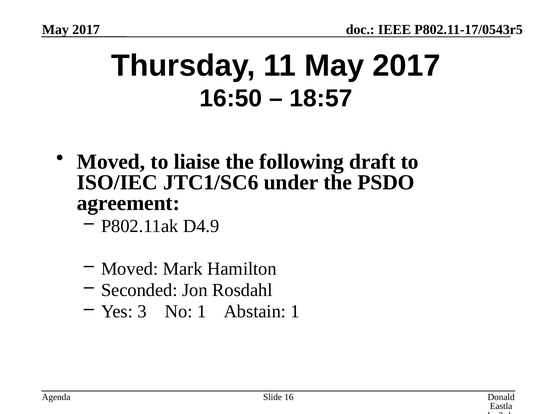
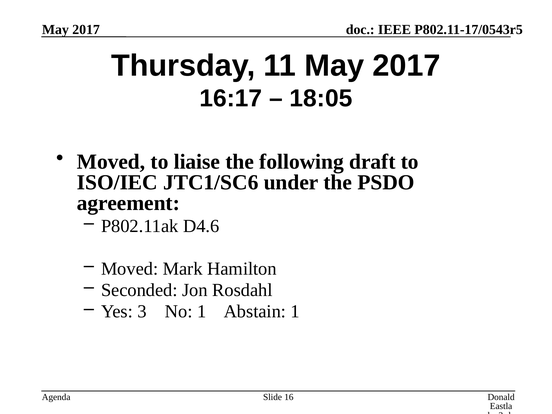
16:50: 16:50 -> 16:17
18:57: 18:57 -> 18:05
D4.9: D4.9 -> D4.6
